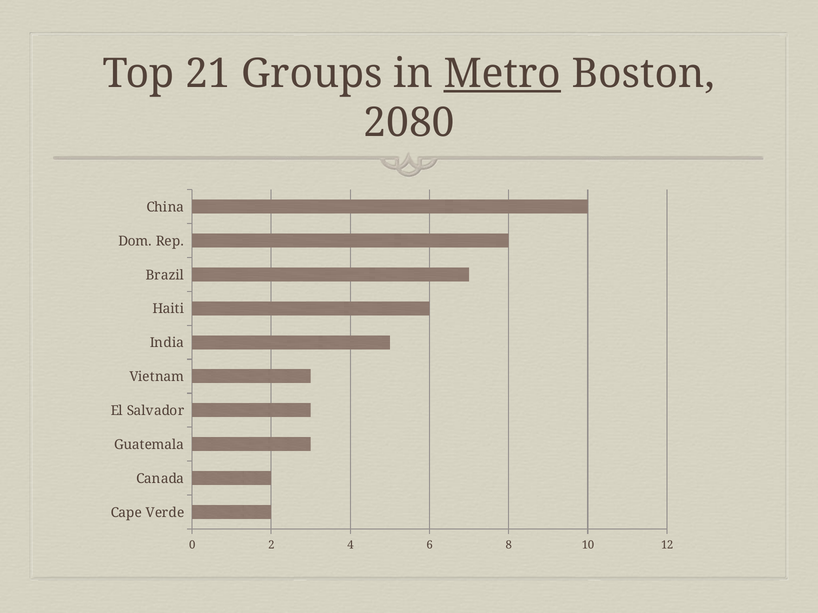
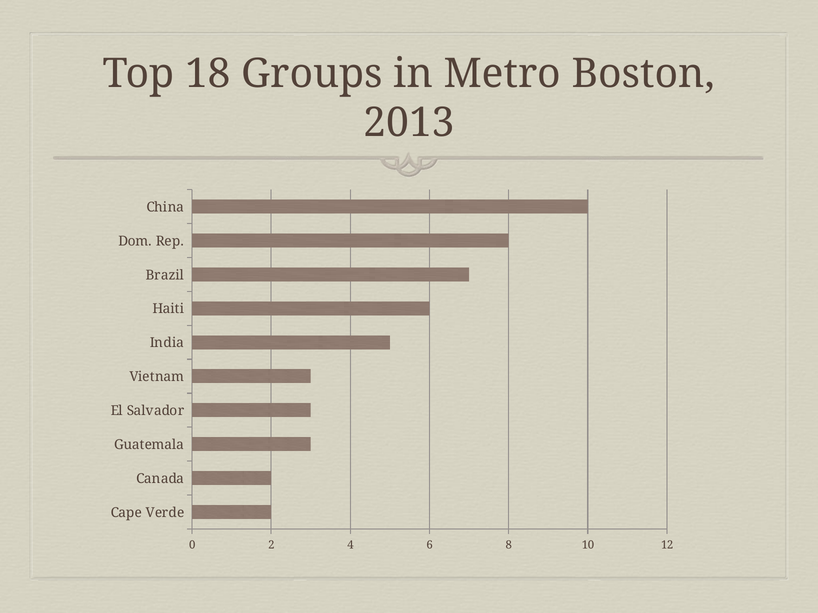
21: 21 -> 18
Metro underline: present -> none
2080: 2080 -> 2013
